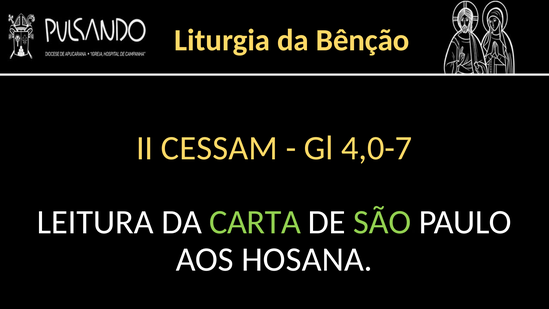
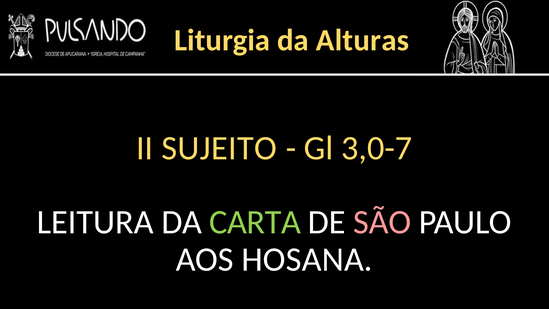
Bênção: Bênção -> Alturas
CESSAM: CESSAM -> SUJEITO
4,0-7: 4,0-7 -> 3,0-7
SÃO colour: light green -> pink
